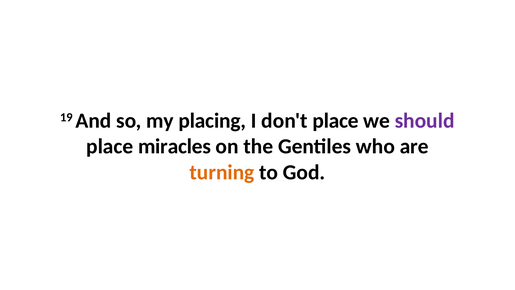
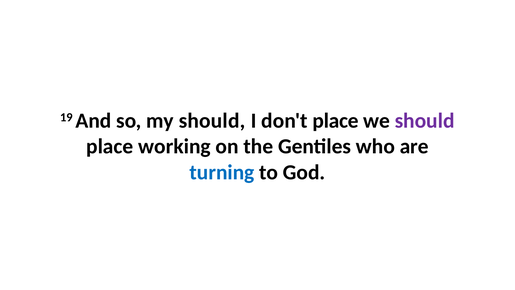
my placing: placing -> should
miracles: miracles -> working
turning colour: orange -> blue
